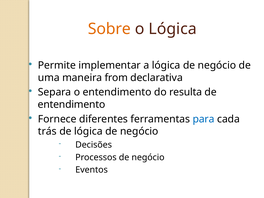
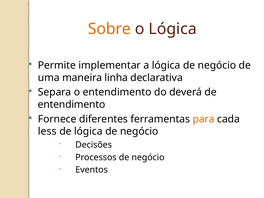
from: from -> linha
resulta: resulta -> deverá
para colour: blue -> orange
trás: trás -> less
